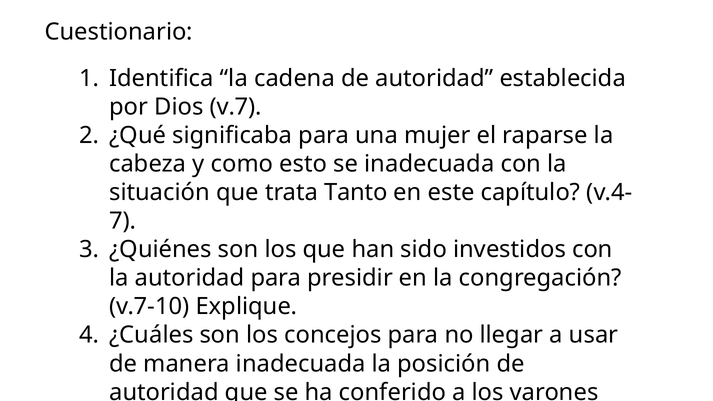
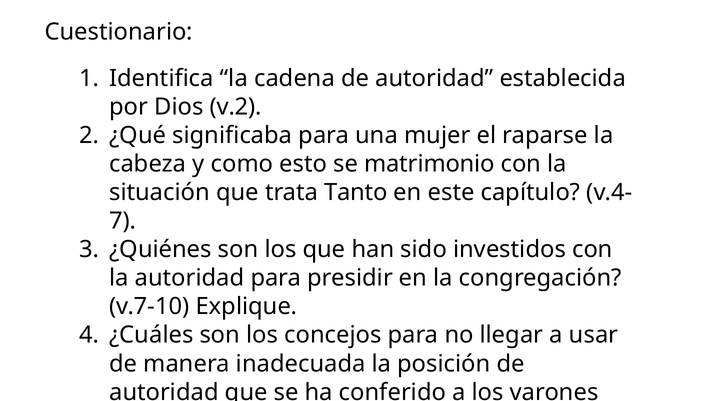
v.7: v.7 -> v.2
se inadecuada: inadecuada -> matrimonio
